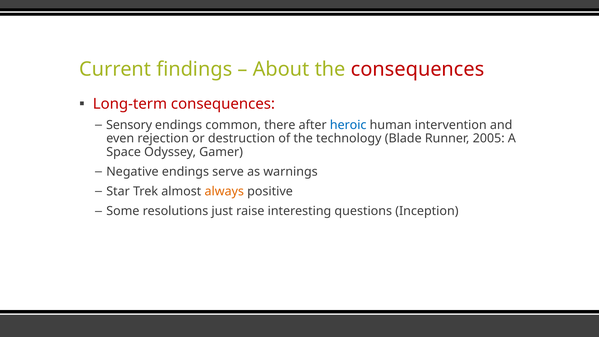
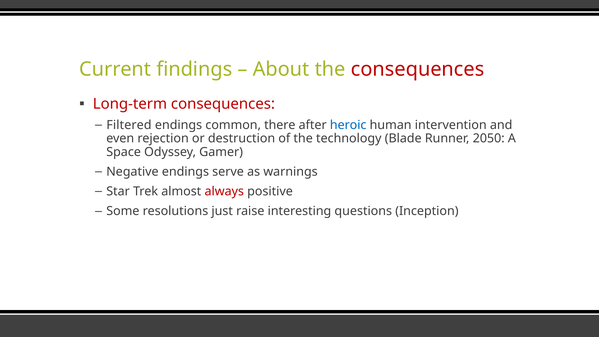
Sensory: Sensory -> Filtered
2005: 2005 -> 2050
always colour: orange -> red
